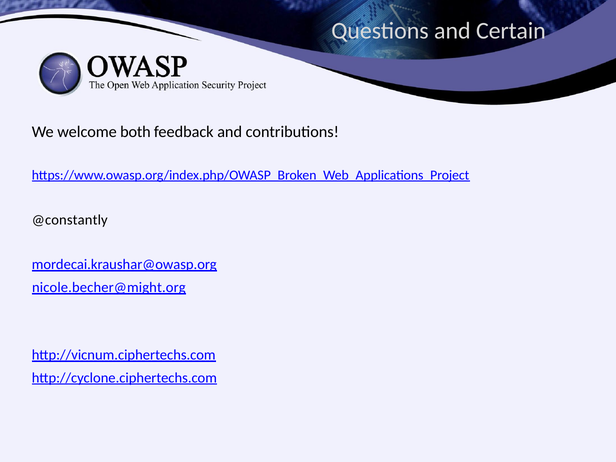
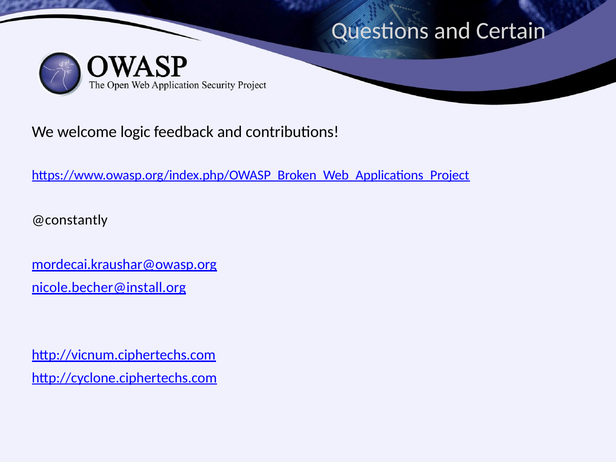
both: both -> logic
nicole.becher@might.org: nicole.becher@might.org -> nicole.becher@install.org
